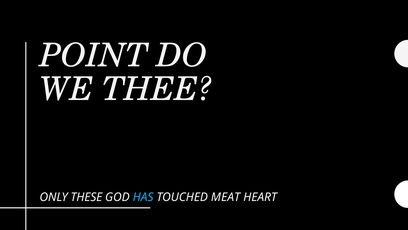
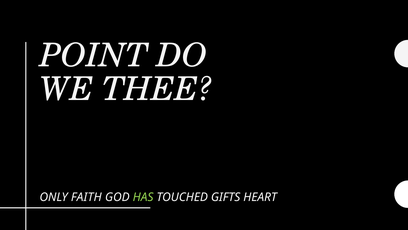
THESE: THESE -> FAITH
HAS colour: light blue -> light green
MEAT: MEAT -> GIFTS
